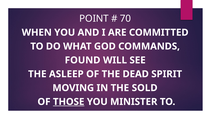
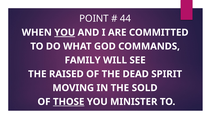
70: 70 -> 44
YOU at (65, 32) underline: none -> present
FOUND: FOUND -> FAMILY
ASLEEP: ASLEEP -> RAISED
